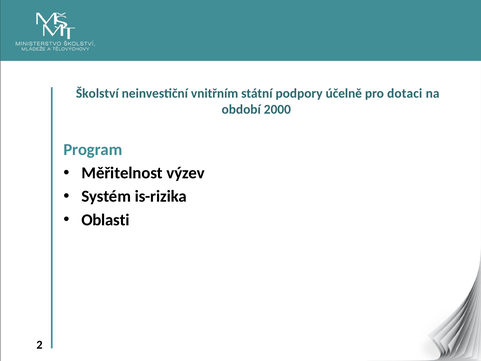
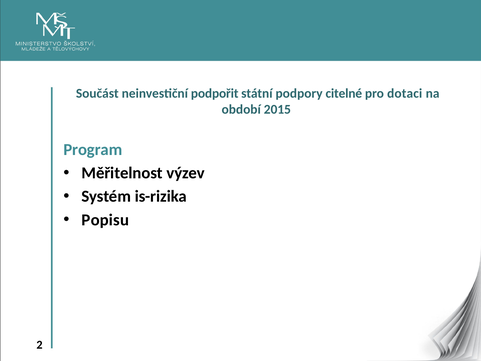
Školství: Školství -> Součást
vnitřním: vnitřním -> podpořit
účelně: účelně -> citelné
2000: 2000 -> 2015
Oblasti: Oblasti -> Popisu
